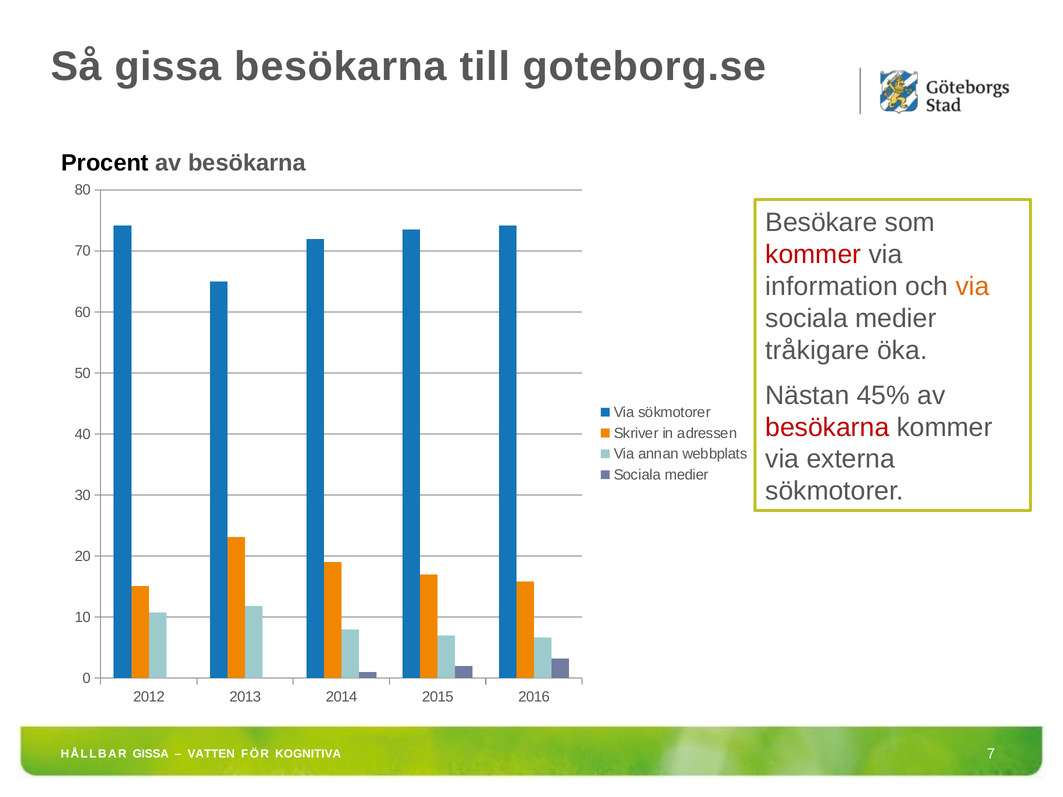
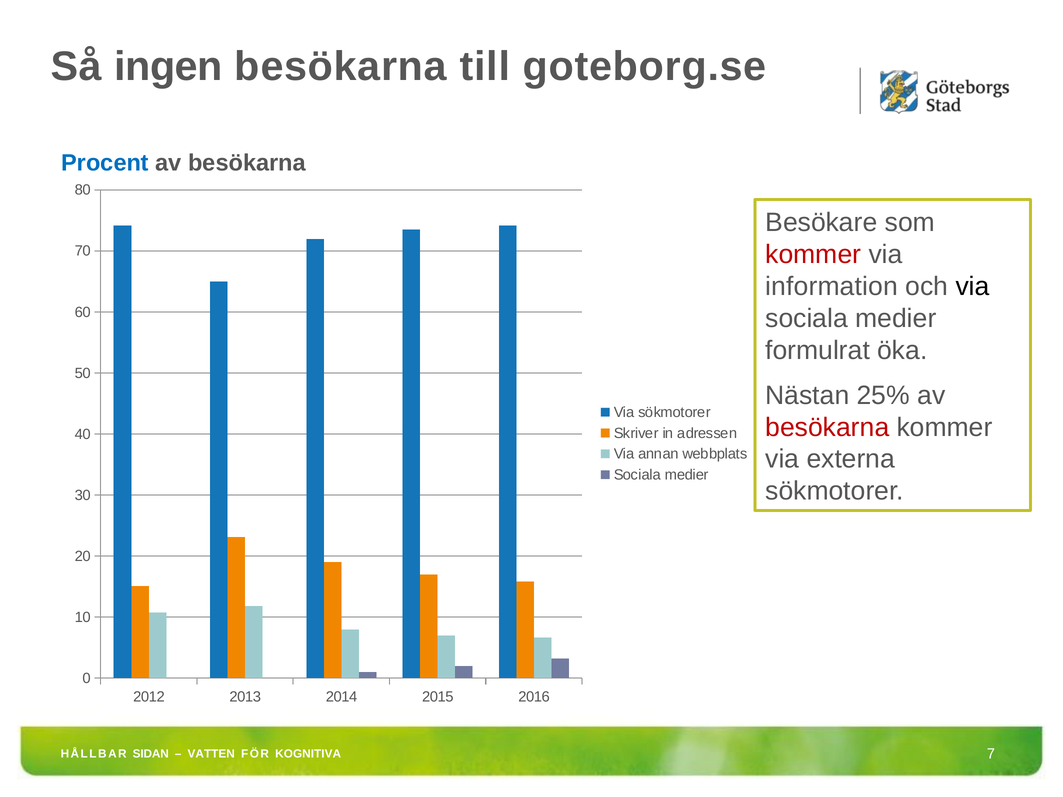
Så gissa: gissa -> ingen
Procent colour: black -> blue
via at (973, 287) colour: orange -> black
tråkigare: tråkigare -> formulrat
45%: 45% -> 25%
HÅLLBAR GISSA: GISSA -> SIDAN
